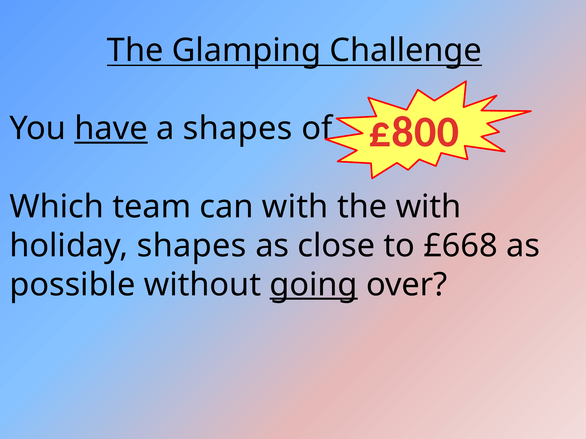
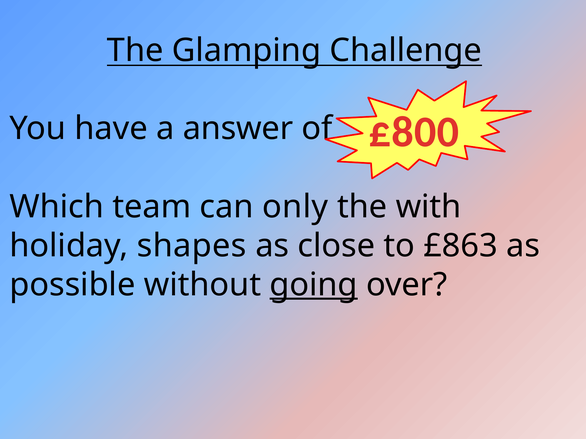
have underline: present -> none
a shapes: shapes -> answer
can with: with -> only
£668: £668 -> £863
